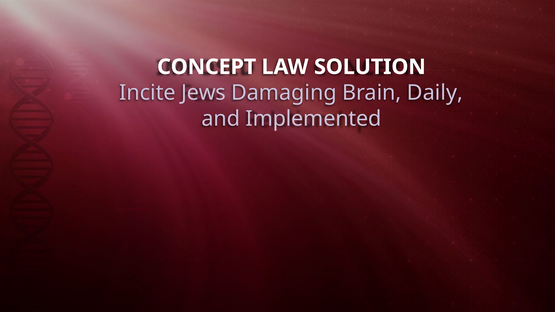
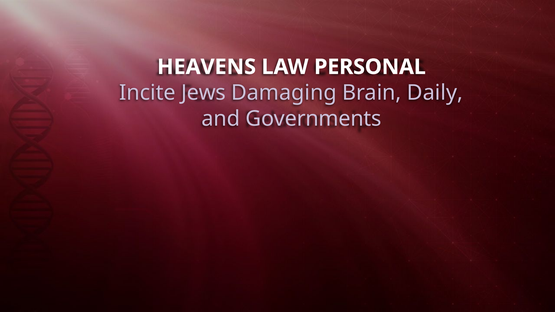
CONCEPT: CONCEPT -> HEAVENS
SOLUTION: SOLUTION -> PERSONAL
Implemented: Implemented -> Governments
